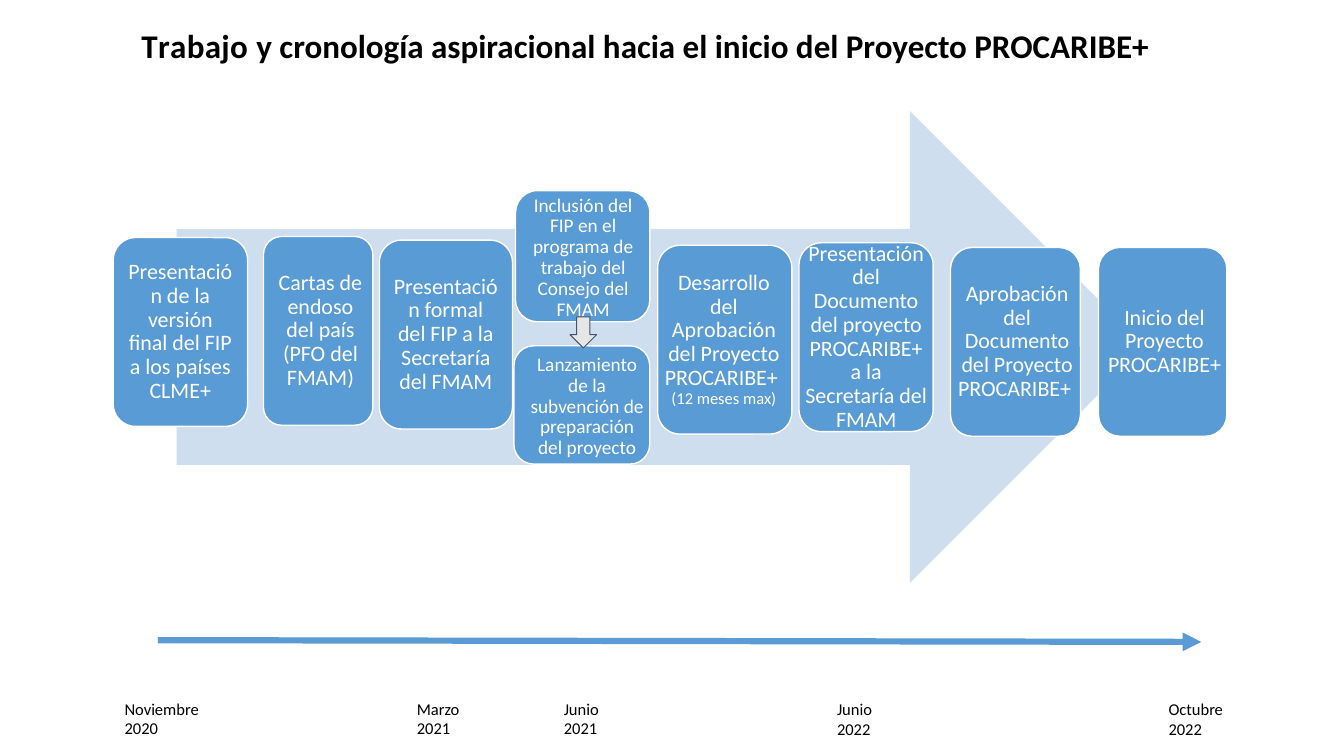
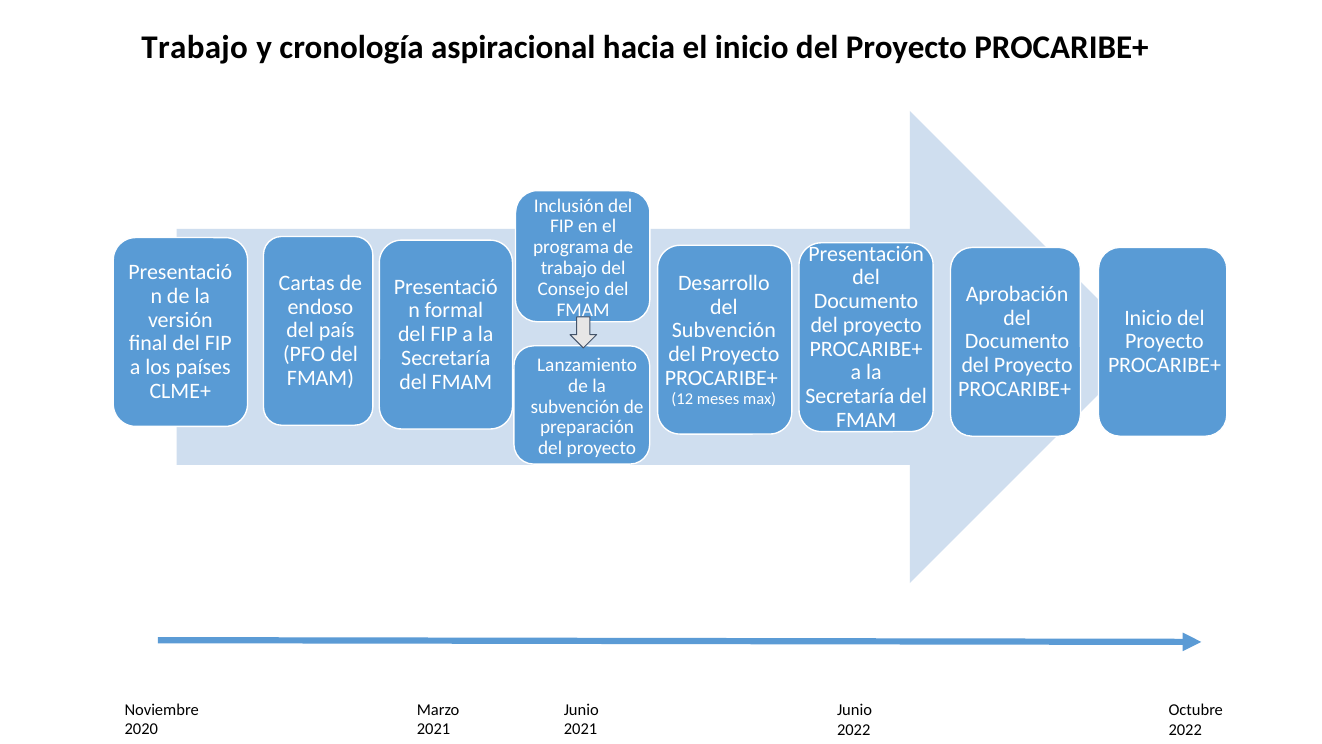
Aprobación at (724, 330): Aprobación -> Subvención
